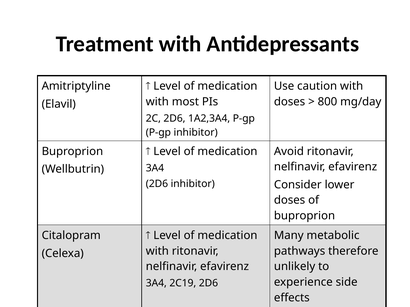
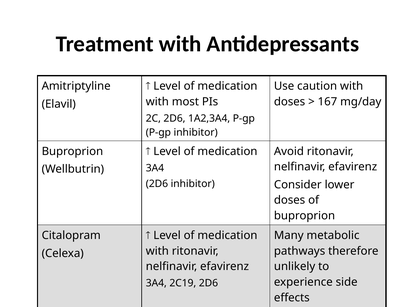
800: 800 -> 167
